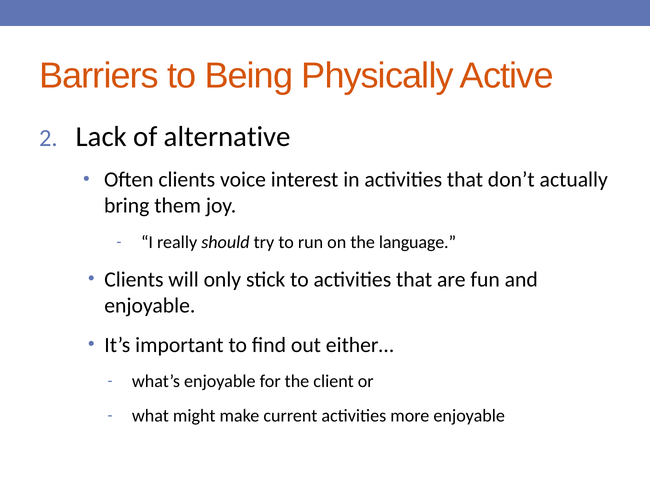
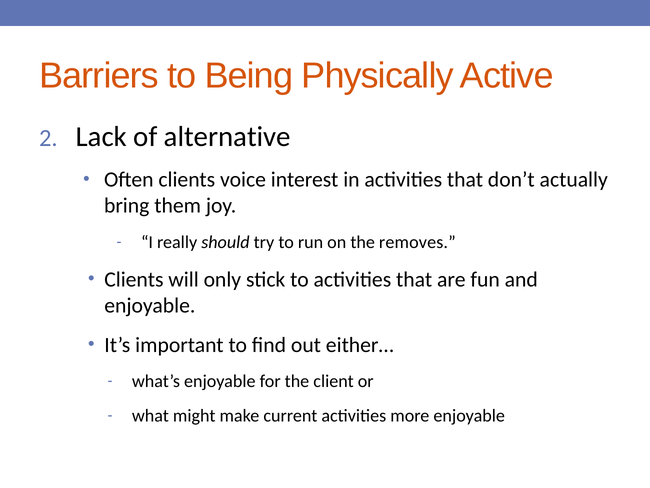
language: language -> removes
